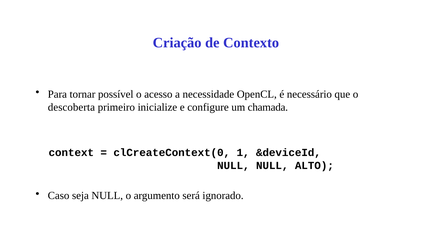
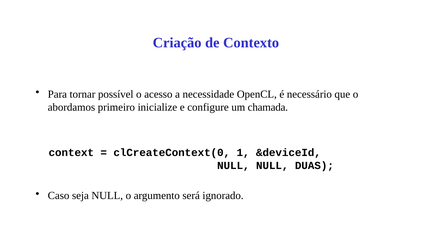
descoberta: descoberta -> abordamos
ALTO: ALTO -> DUAS
